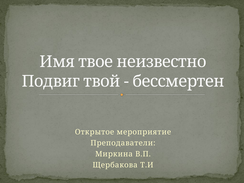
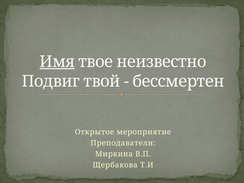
Имя underline: none -> present
